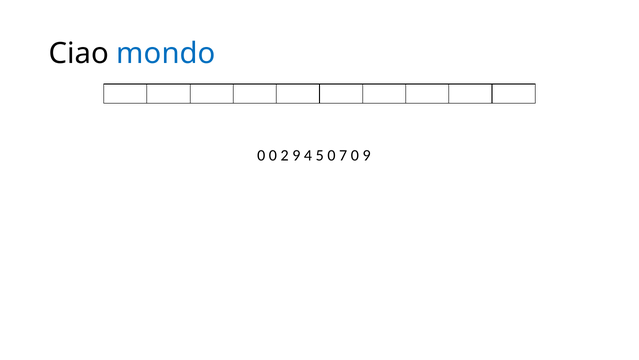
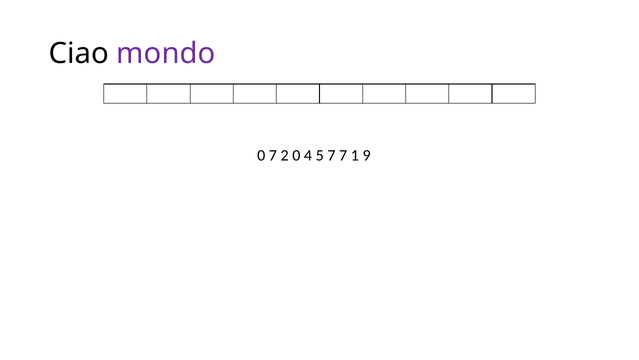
mondo colour: blue -> purple
0 0: 0 -> 7
2 9: 9 -> 0
5 0: 0 -> 7
7 0: 0 -> 1
